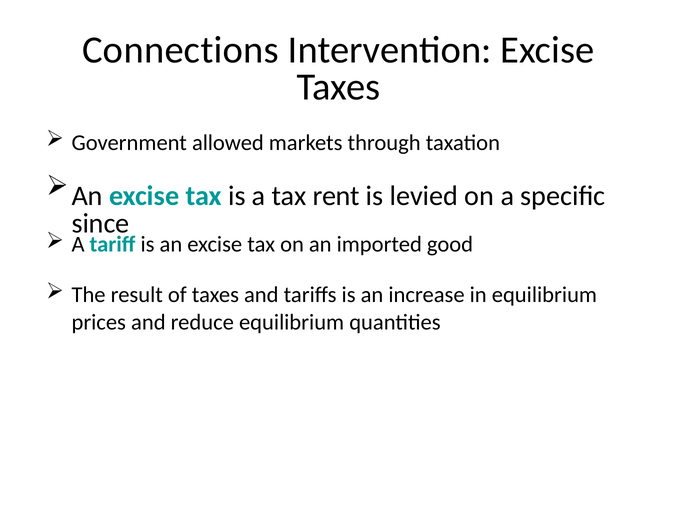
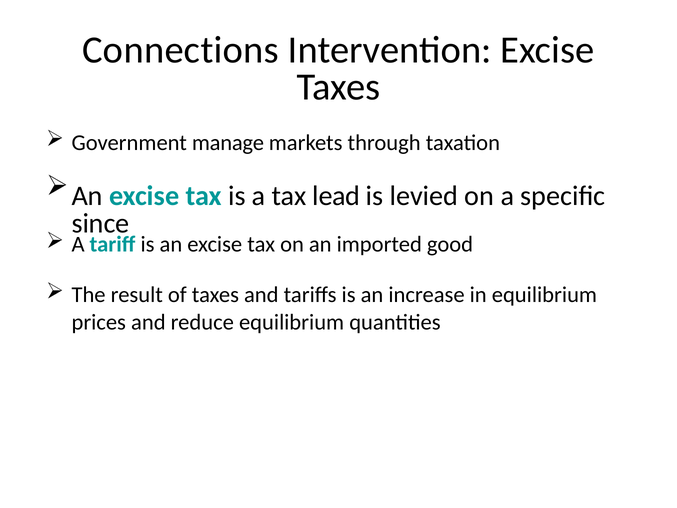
allowed: allowed -> manage
rent: rent -> lead
